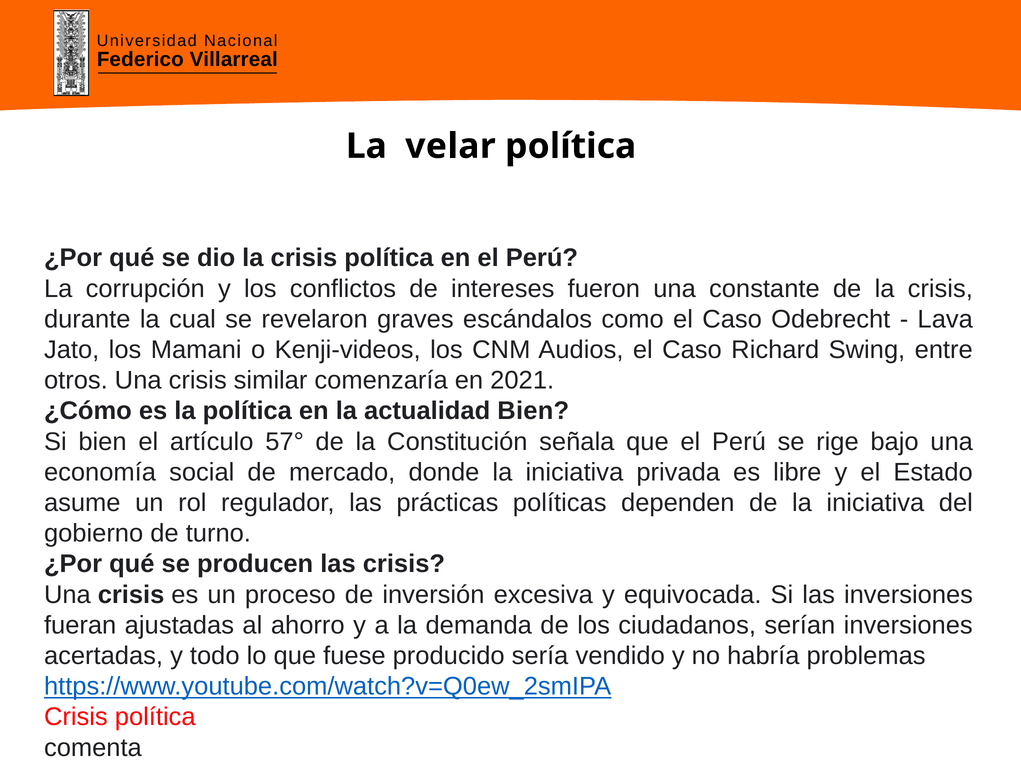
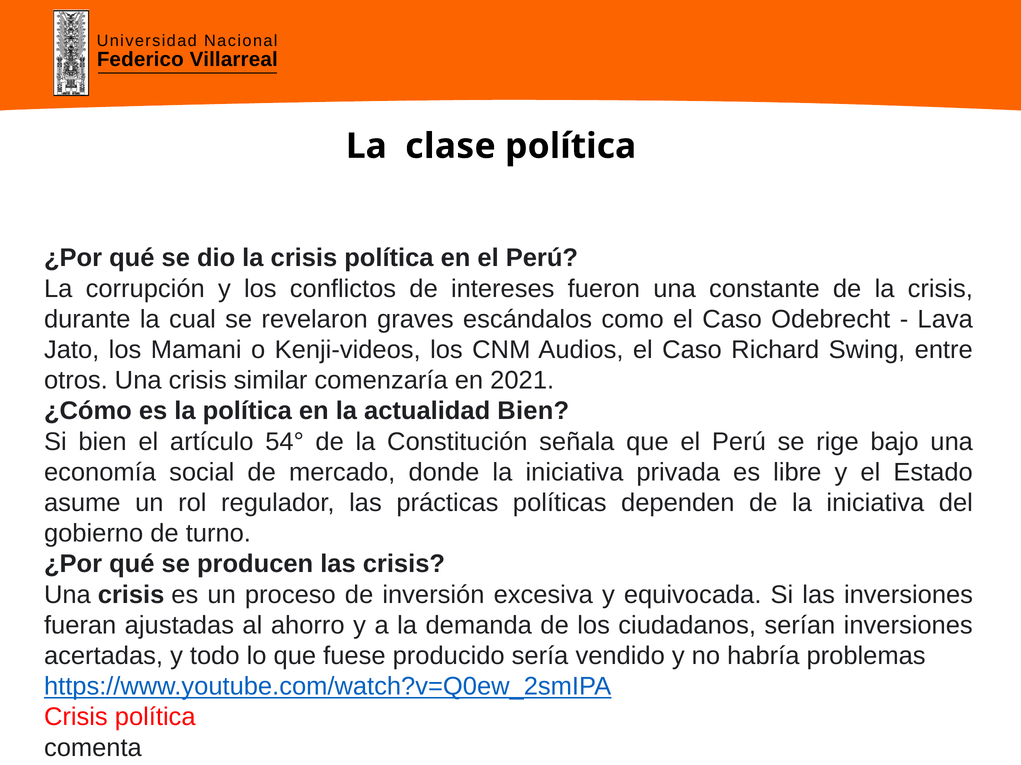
velar: velar -> clase
57°: 57° -> 54°
